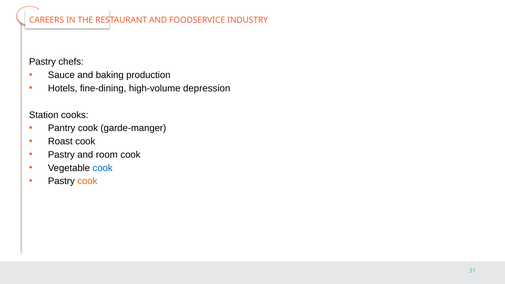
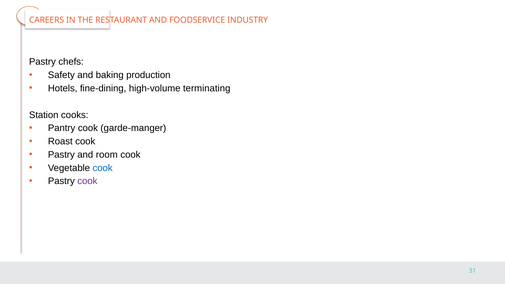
Sauce: Sauce -> Safety
depression: depression -> terminating
cook at (87, 181) colour: orange -> purple
